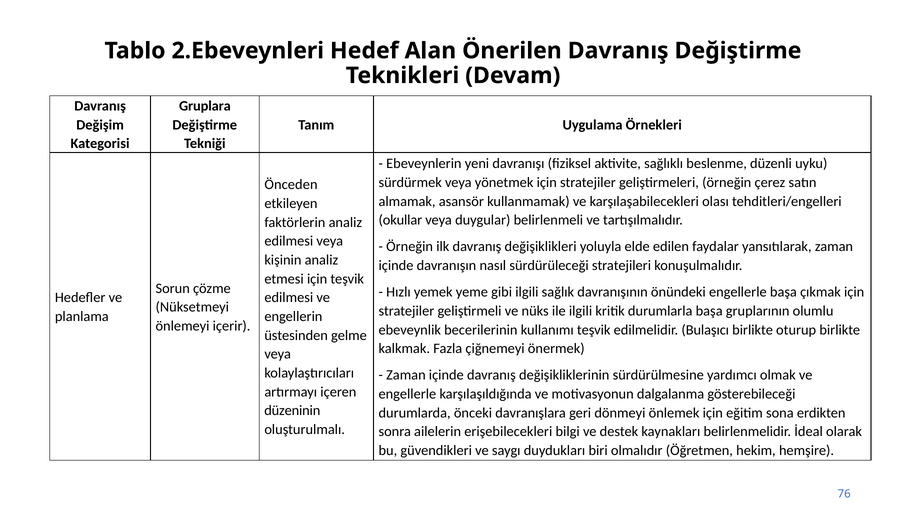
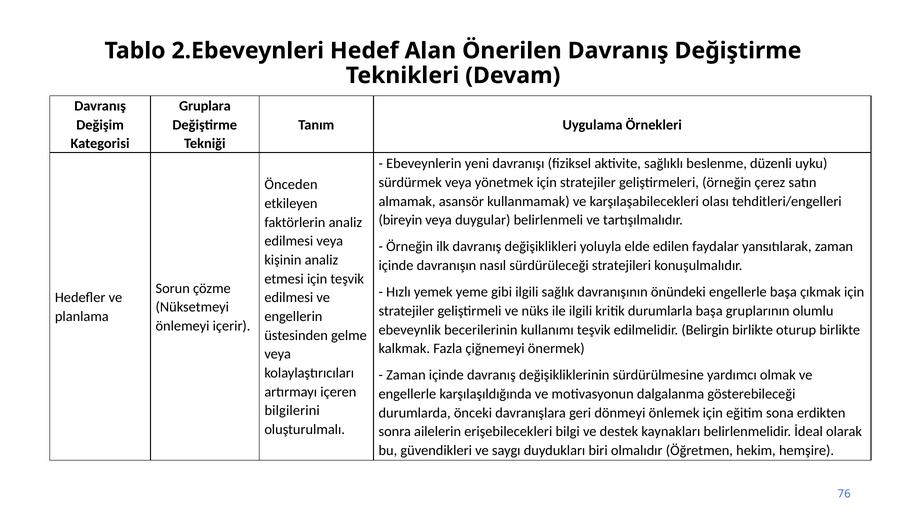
okullar: okullar -> bireyin
Bulaşıcı: Bulaşıcı -> Belirgin
düzeninin: düzeninin -> bilgilerini
